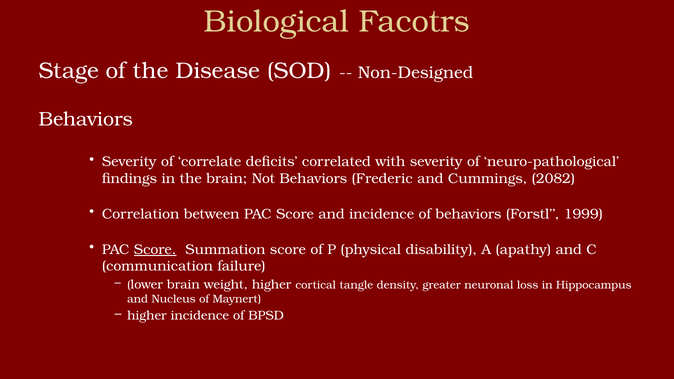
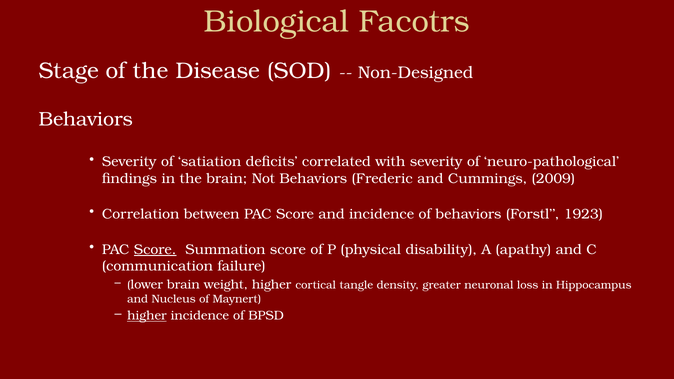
correlate: correlate -> satiation
2082: 2082 -> 2009
1999: 1999 -> 1923
higher at (147, 316) underline: none -> present
